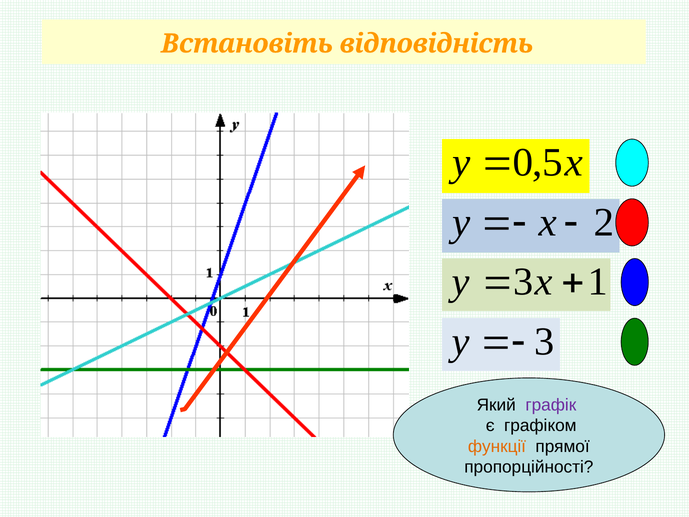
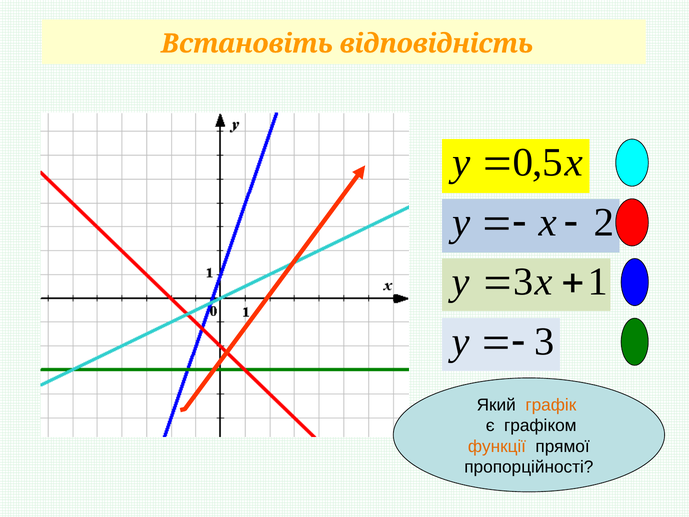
графік colour: purple -> orange
